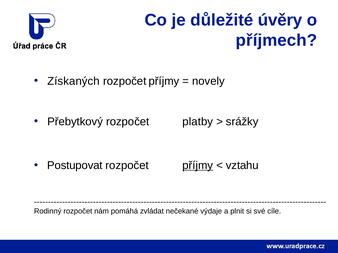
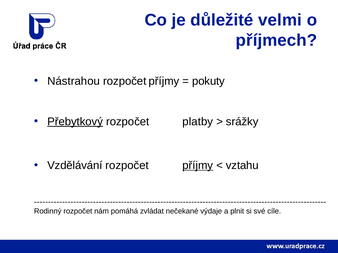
úvěry: úvěry -> velmi
Získaných: Získaných -> Nástrahou
novely: novely -> pokuty
Přebytkový underline: none -> present
Postupovat: Postupovat -> Vzdělávání
